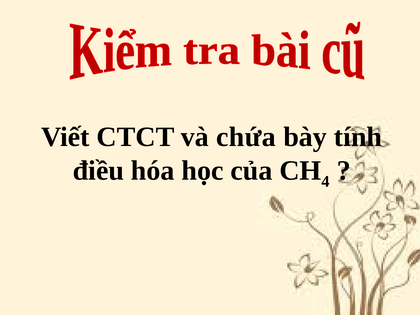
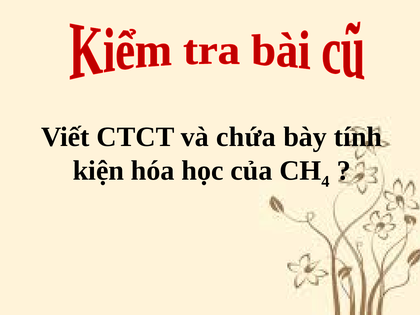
điều: điều -> kiện
